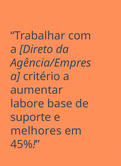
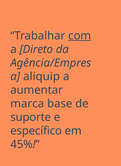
com underline: none -> present
critério: critério -> aliquip
labore: labore -> marca
melhores: melhores -> específico
